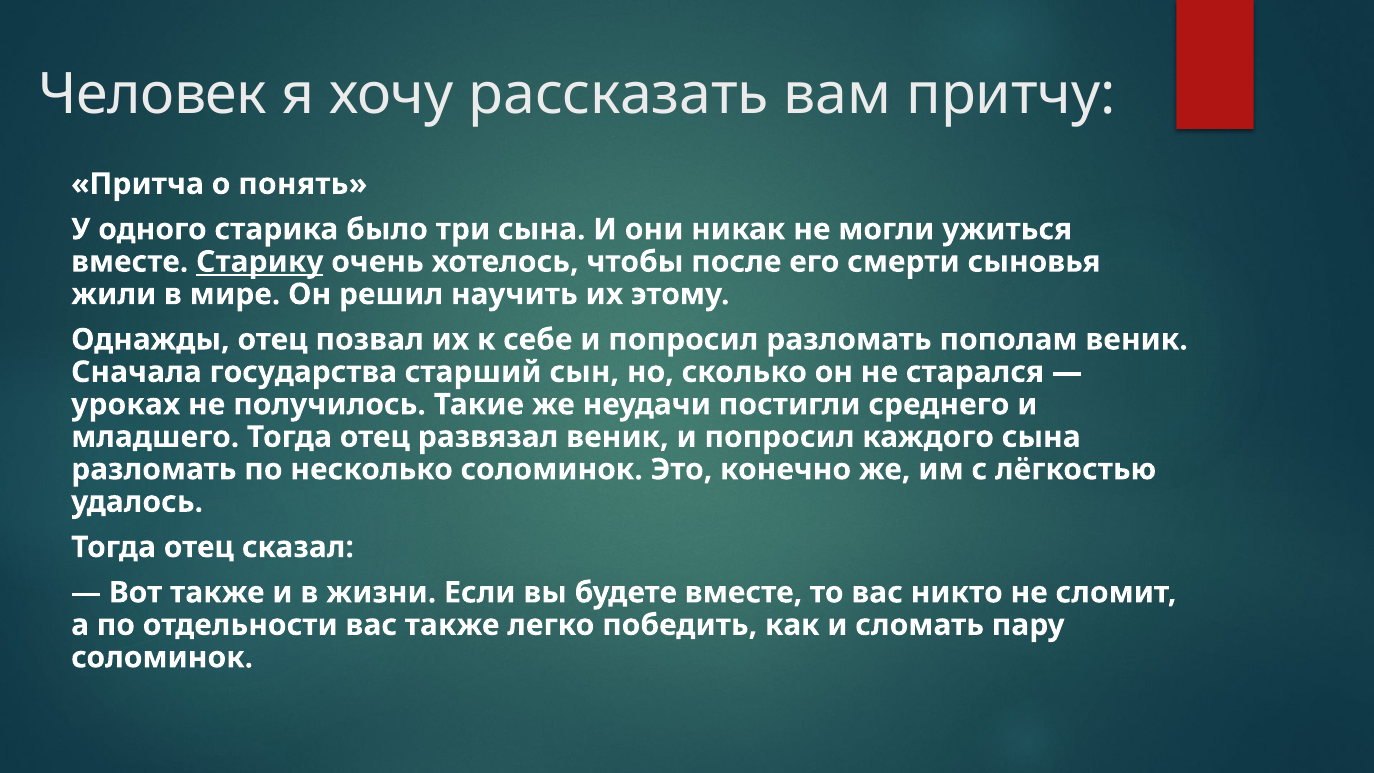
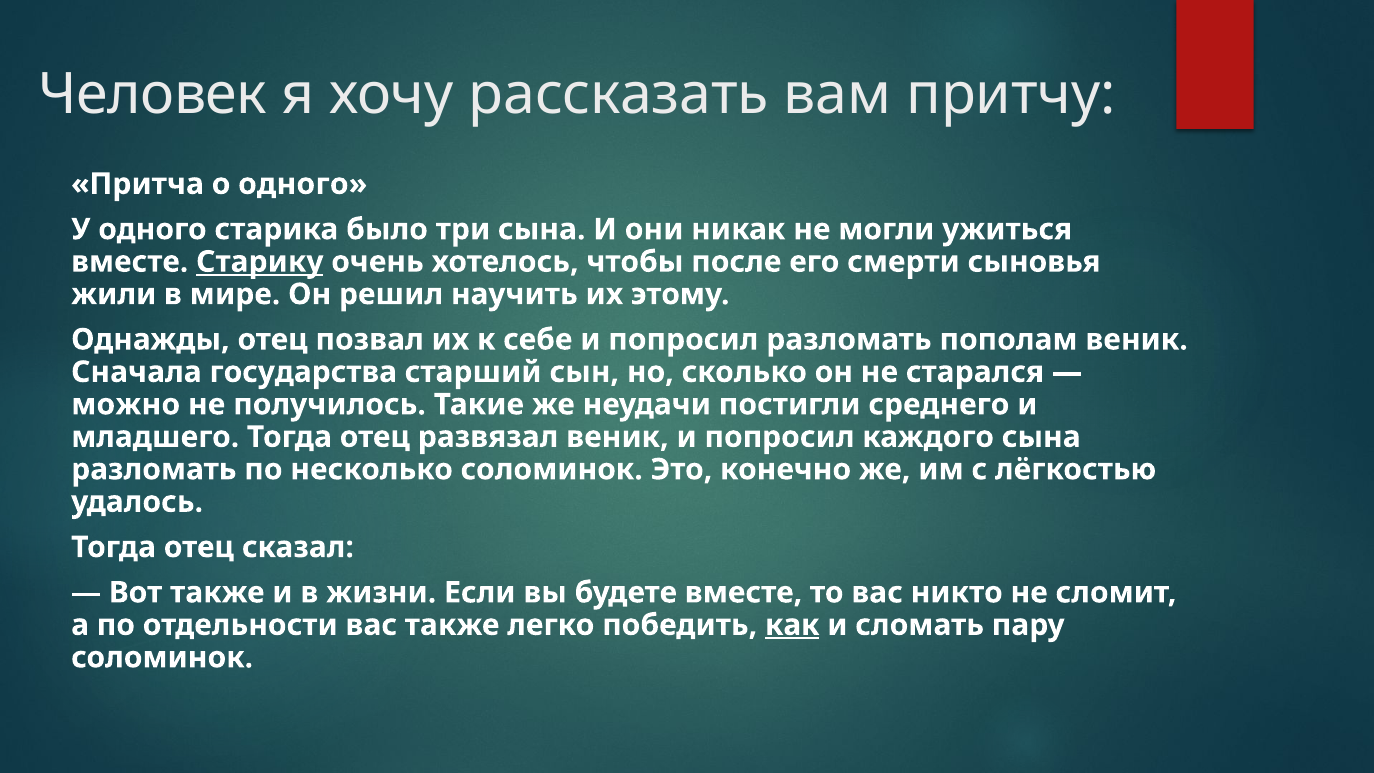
о понять: понять -> одного
уроках: уроках -> можно
как underline: none -> present
